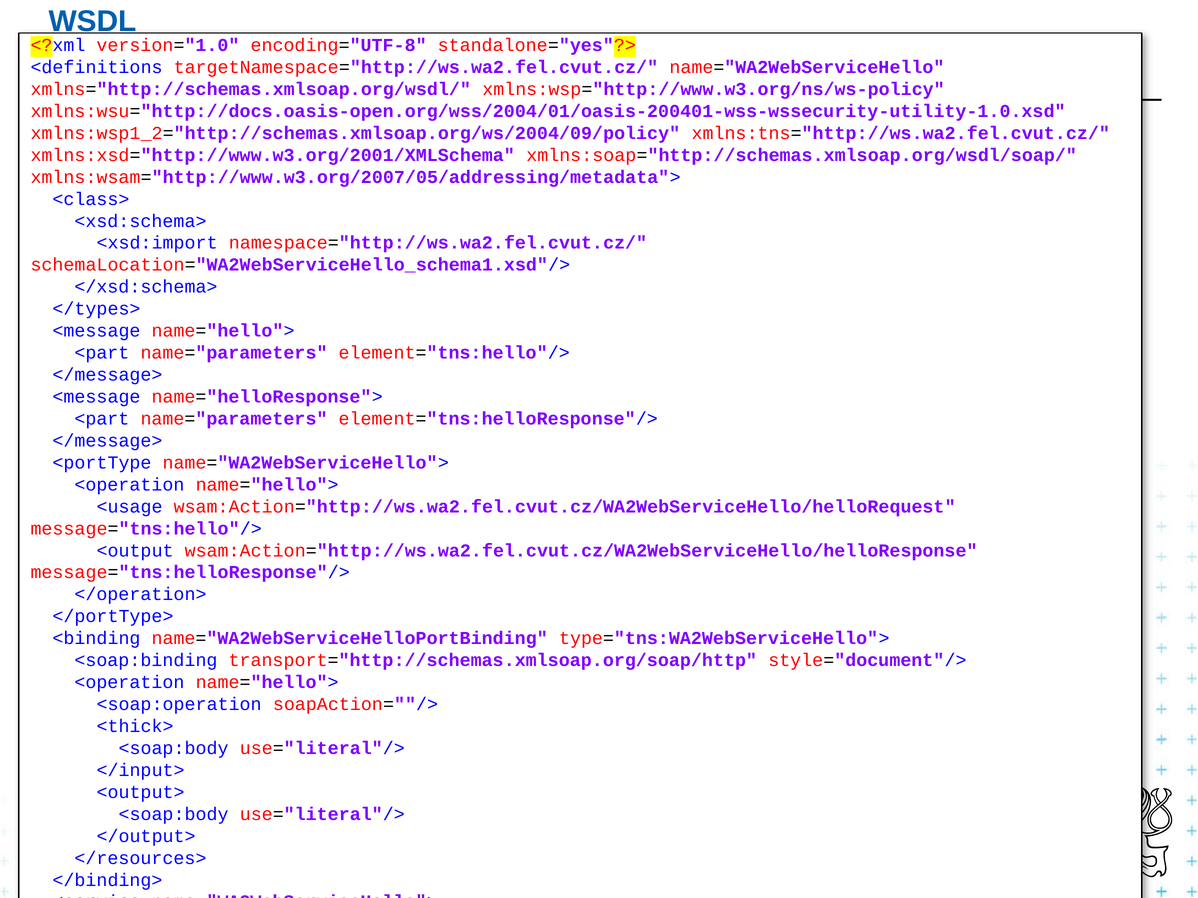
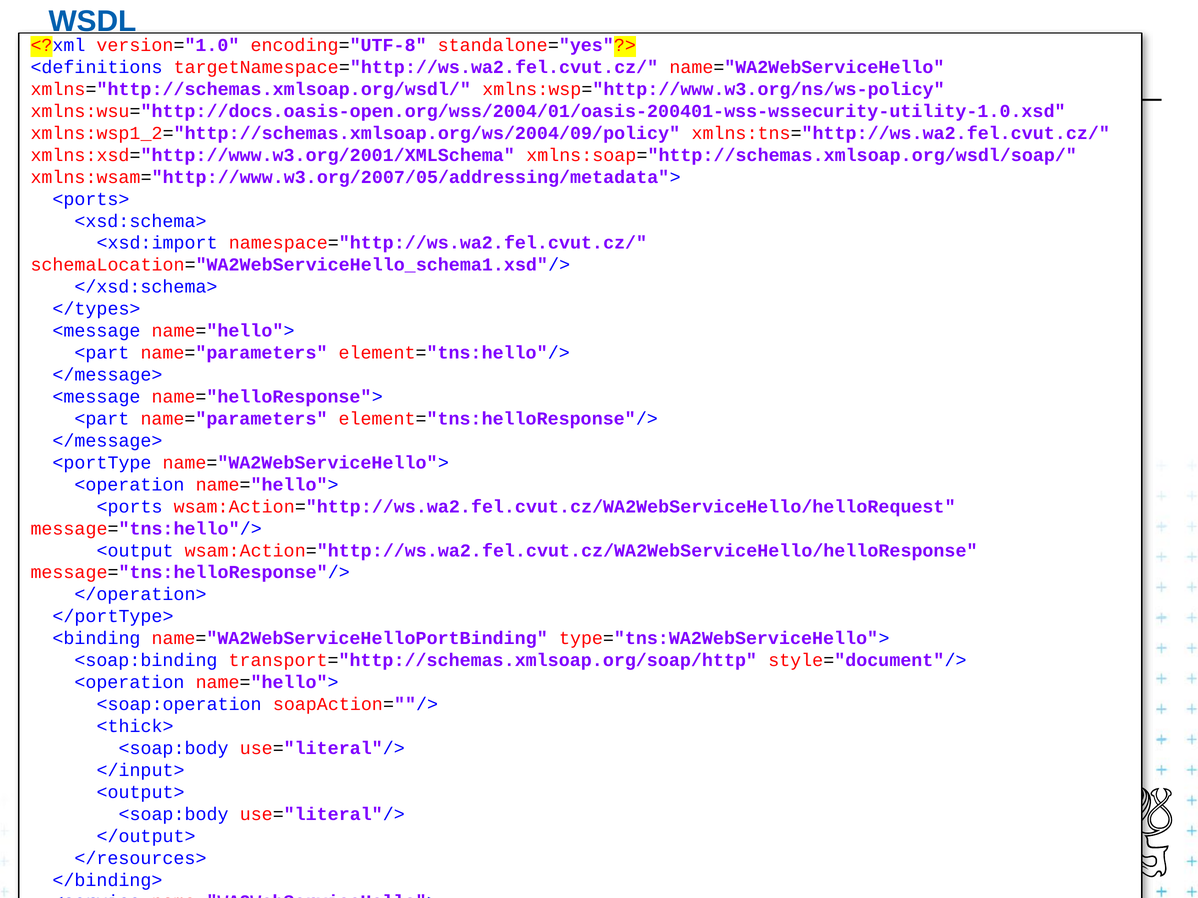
<class>: <class> -> <ports>
<usage: <usage -> <ports
